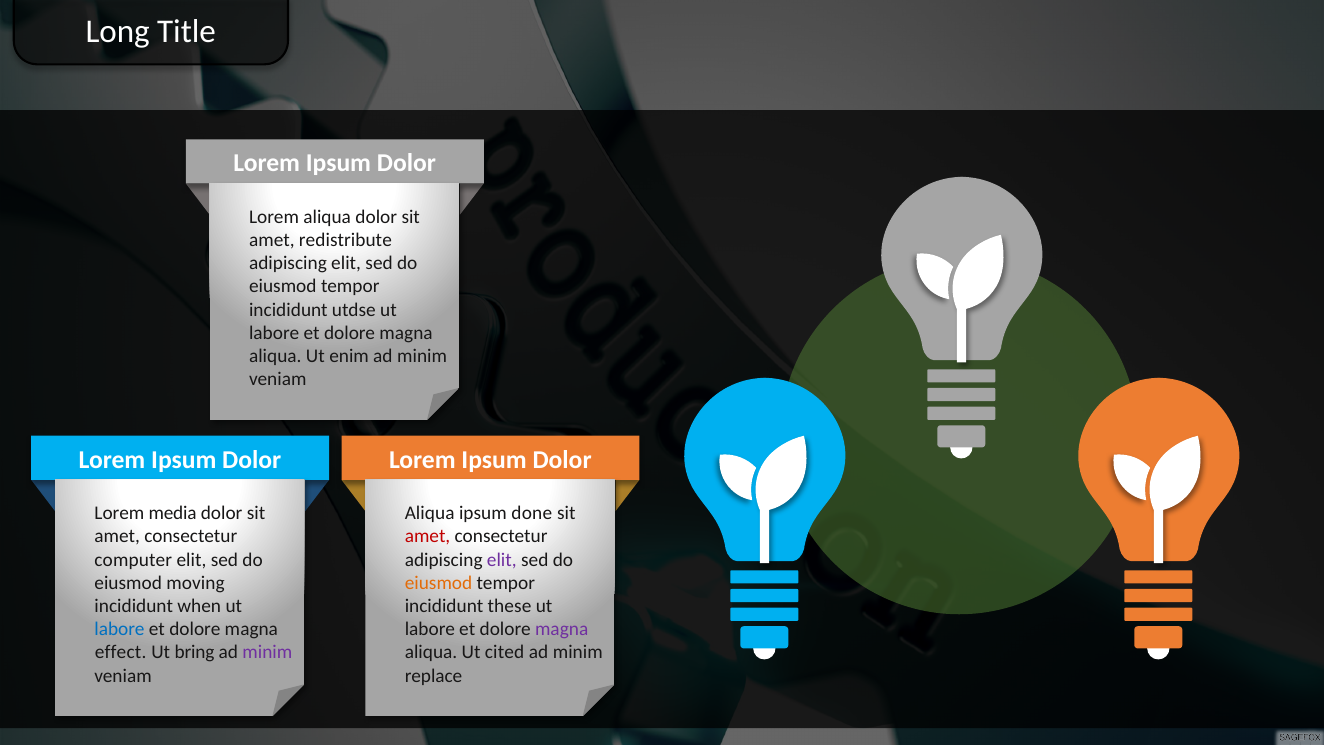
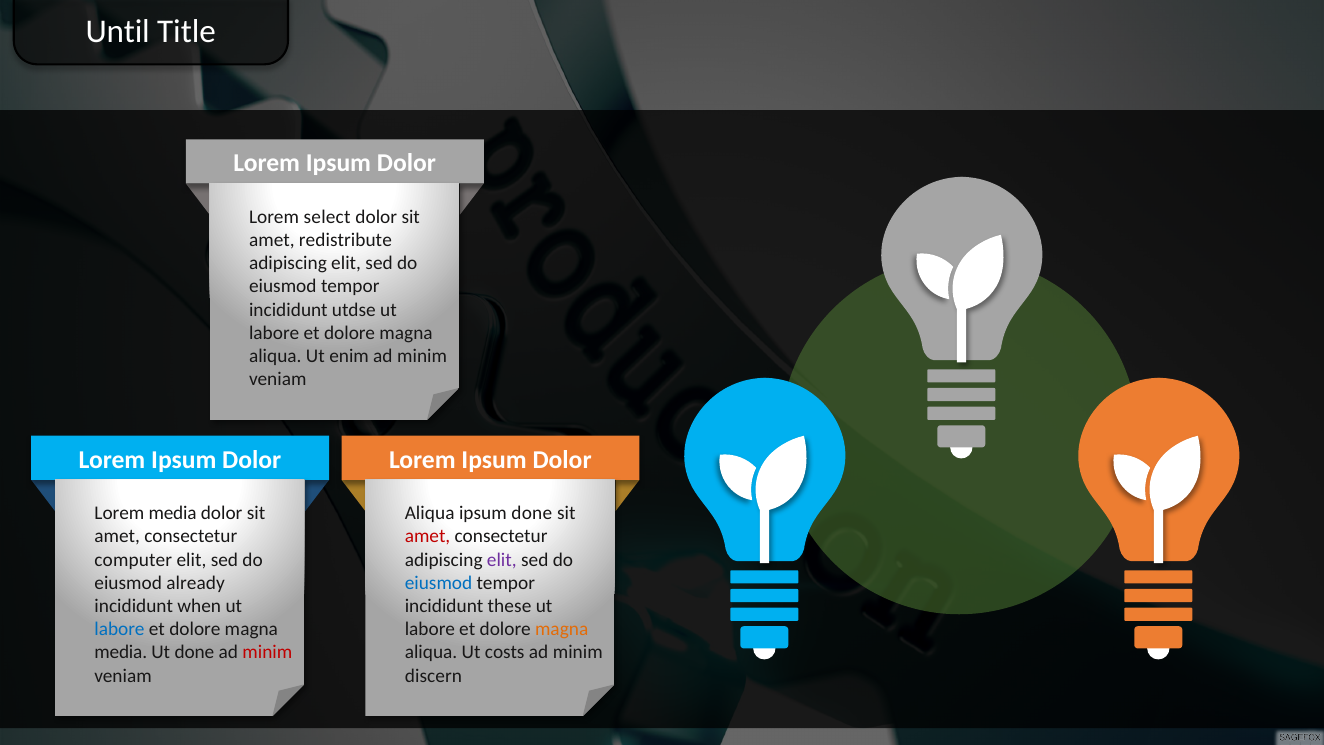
Long: Long -> Until
Lorem aliqua: aliqua -> select
moving: moving -> already
eiusmod at (439, 583) colour: orange -> blue
magna at (562, 629) colour: purple -> orange
effect at (121, 652): effect -> media
Ut bring: bring -> done
minim at (267, 652) colour: purple -> red
cited: cited -> costs
replace: replace -> discern
